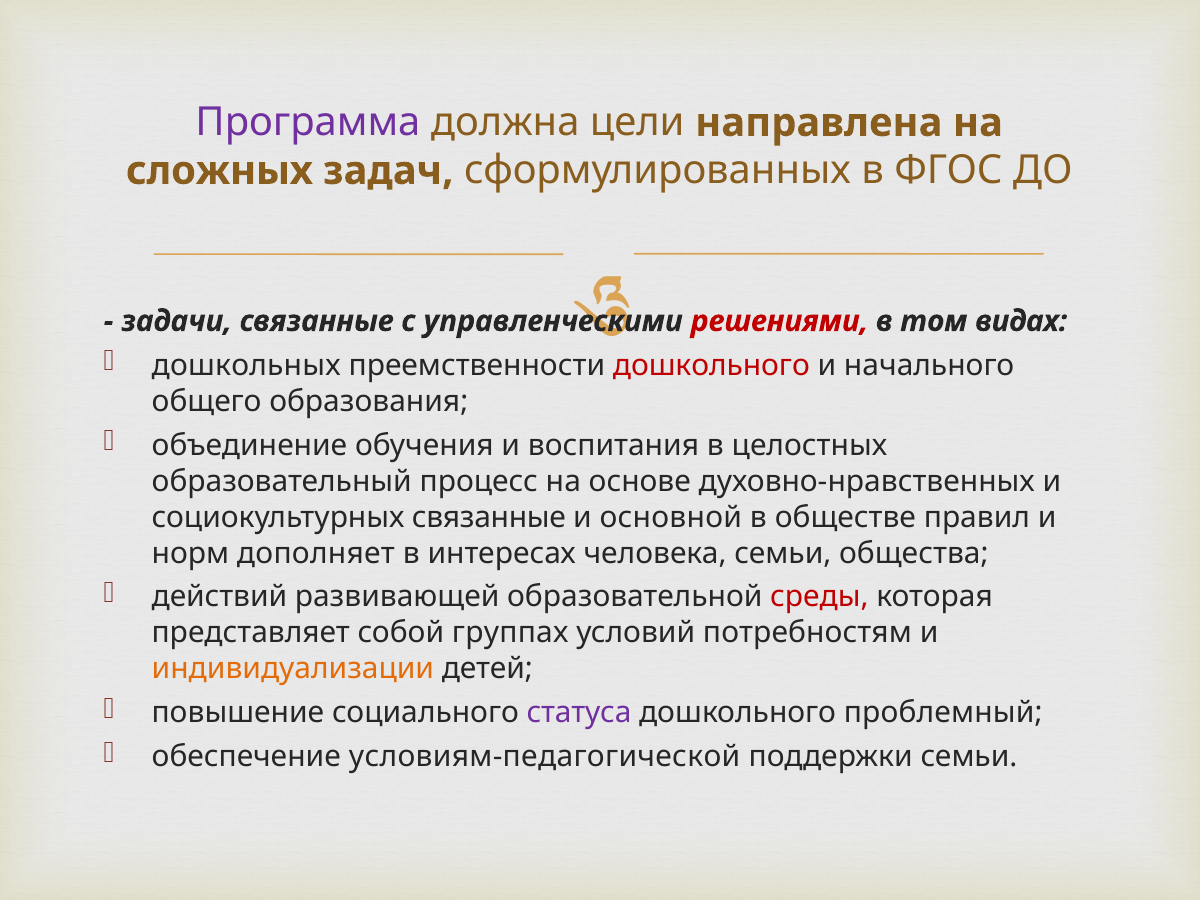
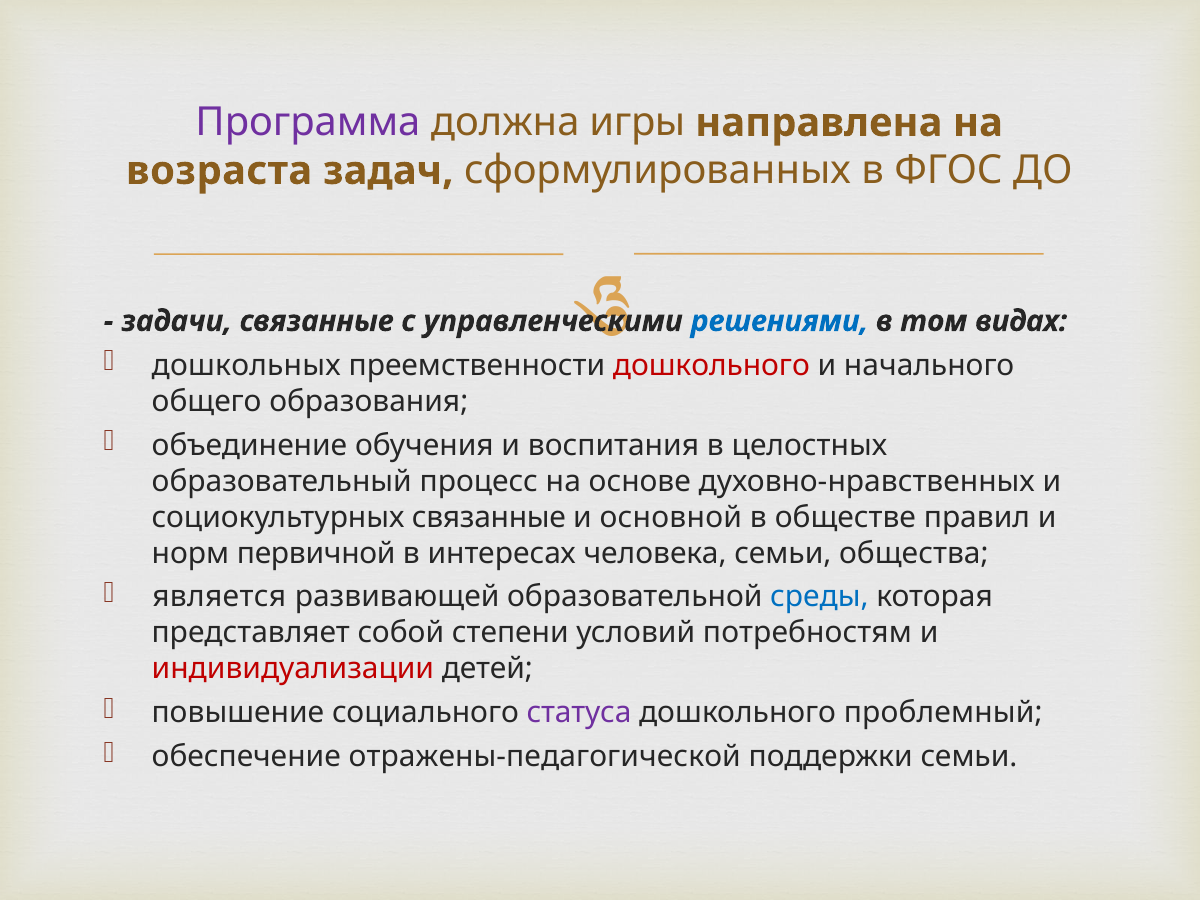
цели: цели -> игры
сложных: сложных -> возраста
решениями colour: red -> blue
дополняет: дополняет -> первичной
действий: действий -> является
среды colour: red -> blue
группах: группах -> степени
индивидуализации colour: orange -> red
условиям-педагогической: условиям-педагогической -> отражены-педагогической
